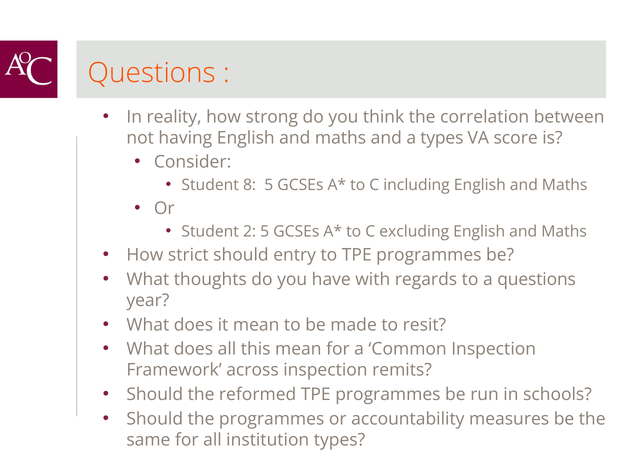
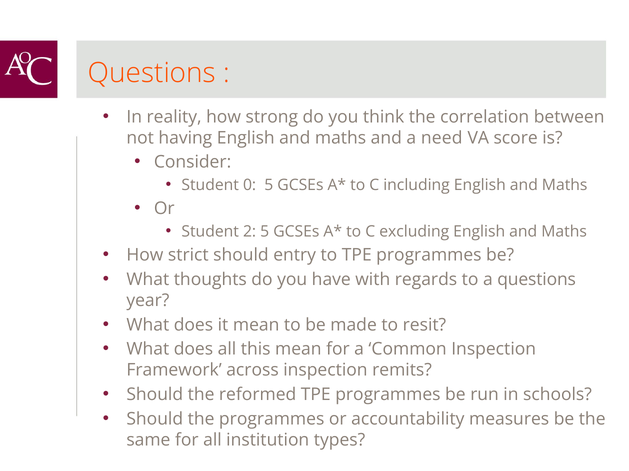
a types: types -> need
8: 8 -> 0
